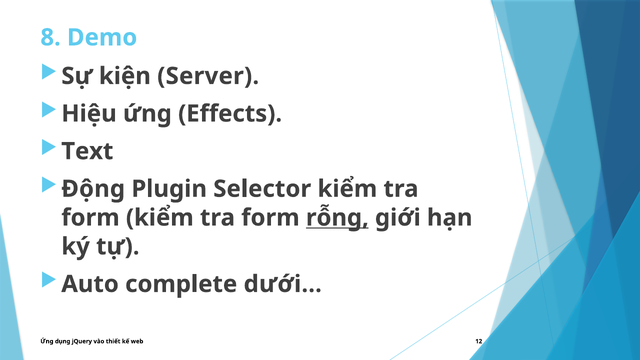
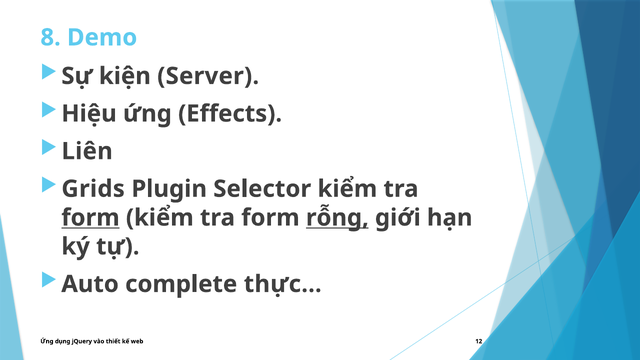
Text: Text -> Liên
Động: Động -> Grids
form at (90, 218) underline: none -> present
dưới…: dưới… -> thực…
